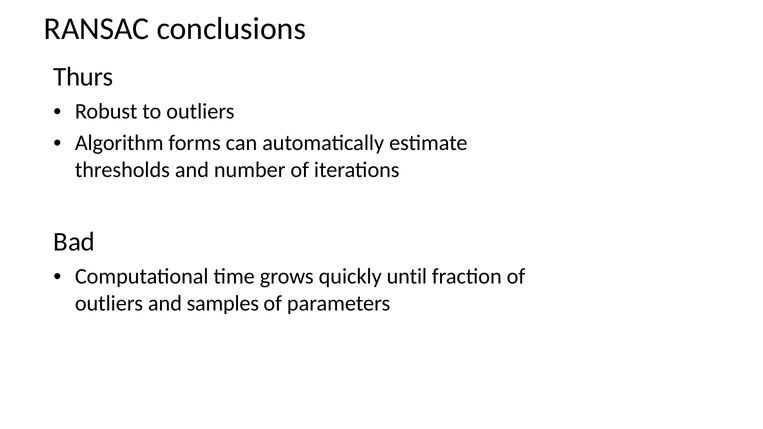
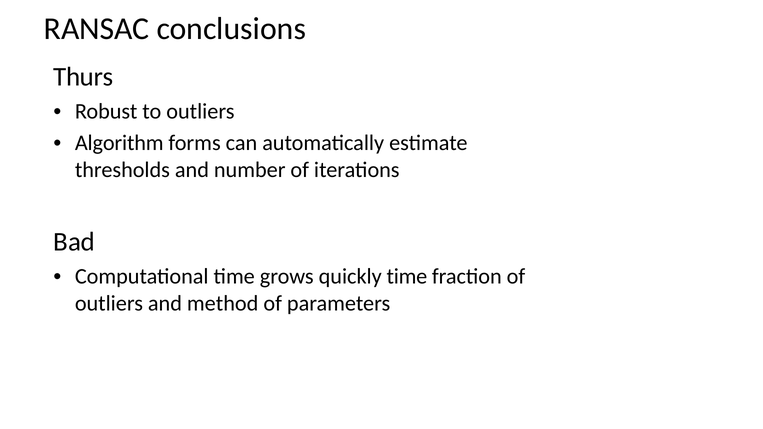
quickly until: until -> time
samples: samples -> method
